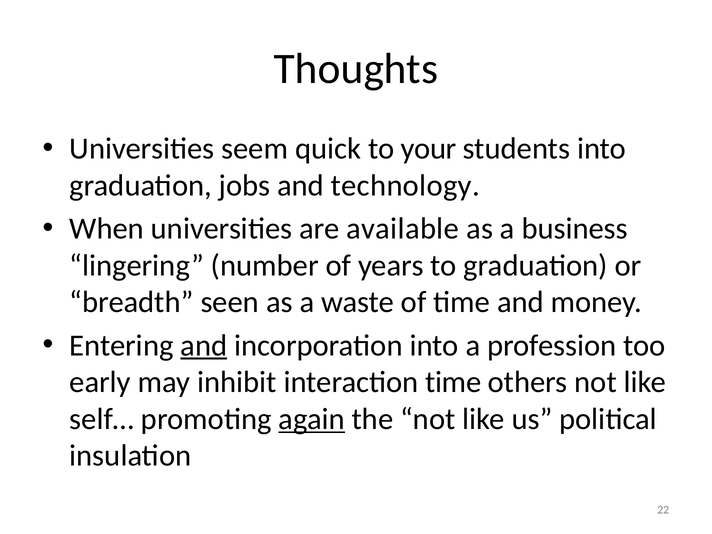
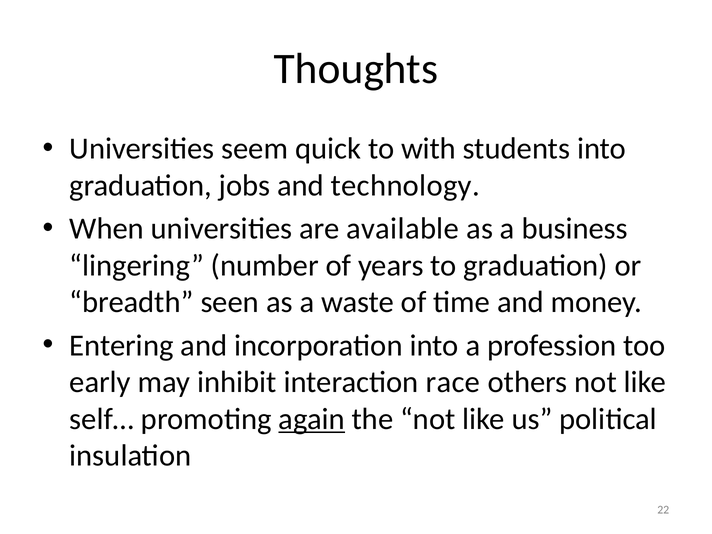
your: your -> with
and at (204, 345) underline: present -> none
interaction time: time -> race
